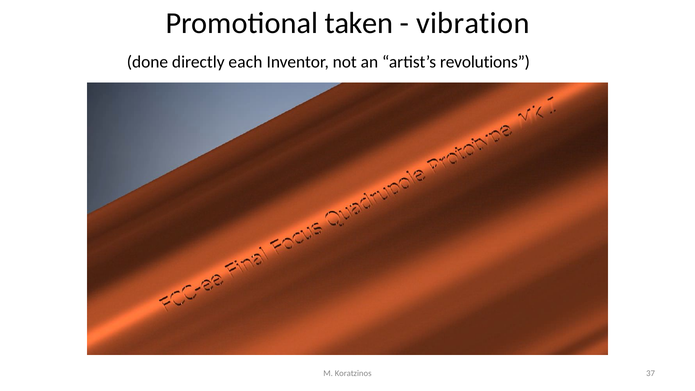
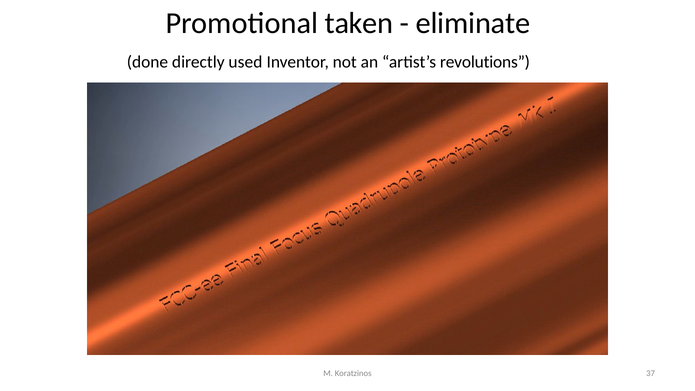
vibration: vibration -> eliminate
each: each -> used
